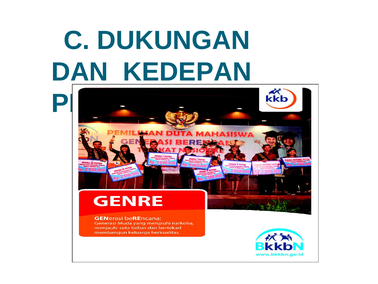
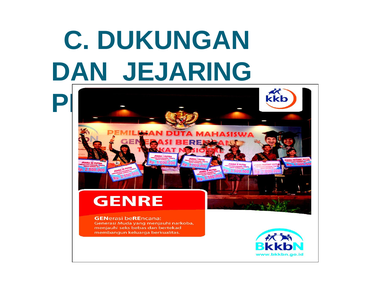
KEDEPAN: KEDEPAN -> JEJARING
